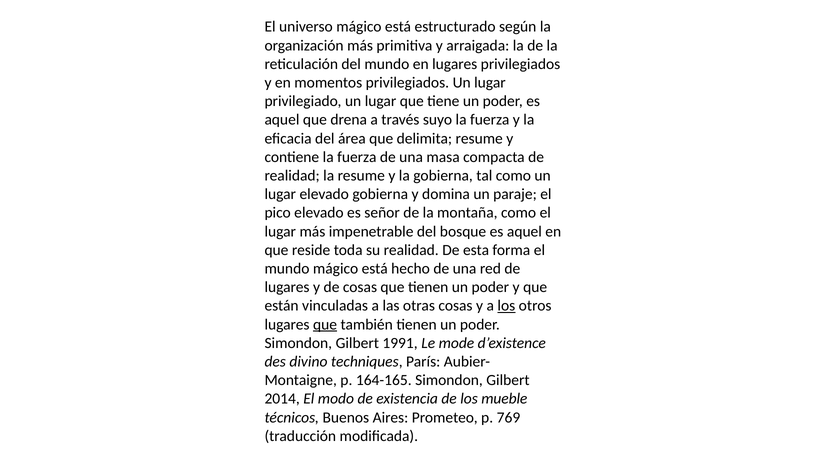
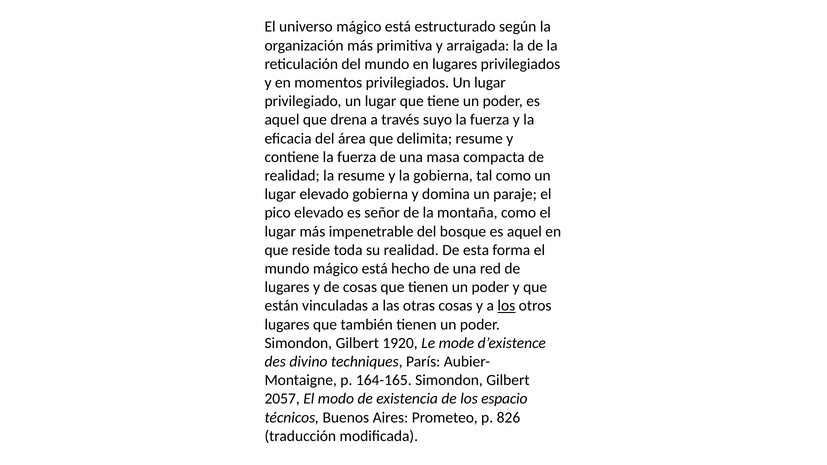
que at (325, 325) underline: present -> none
1991: 1991 -> 1920
2014: 2014 -> 2057
mueble: mueble -> espacio
769: 769 -> 826
